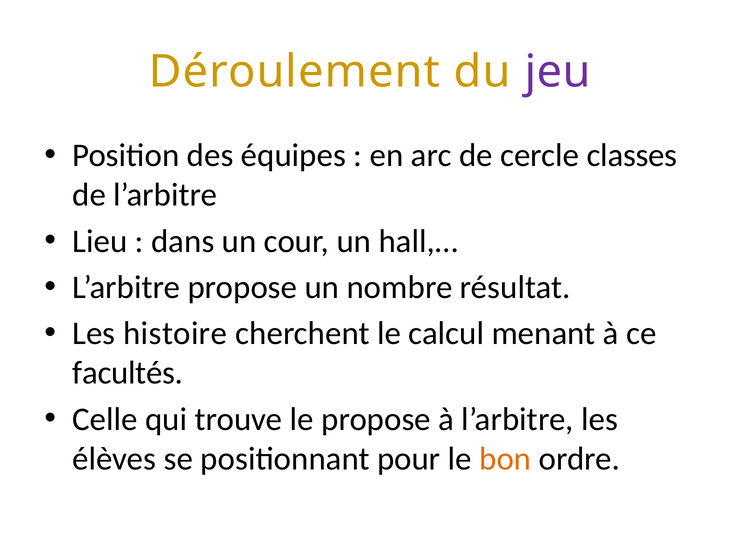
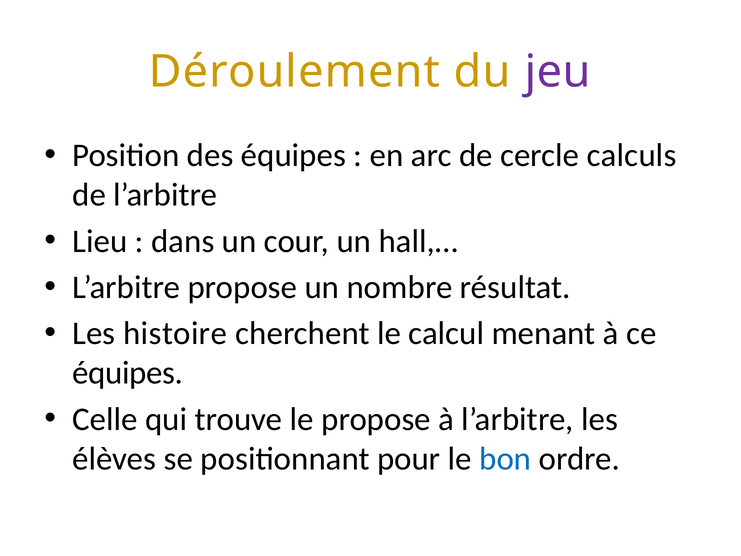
classes: classes -> calculs
facultés at (128, 373): facultés -> équipes
bon colour: orange -> blue
